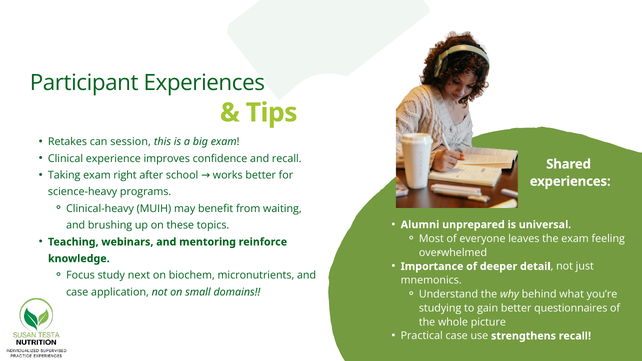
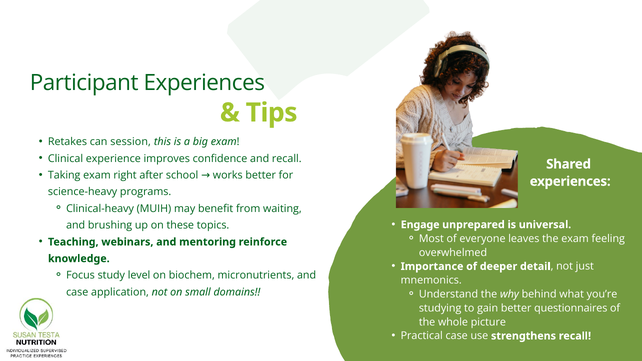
Alumni: Alumni -> Engage
next: next -> level
